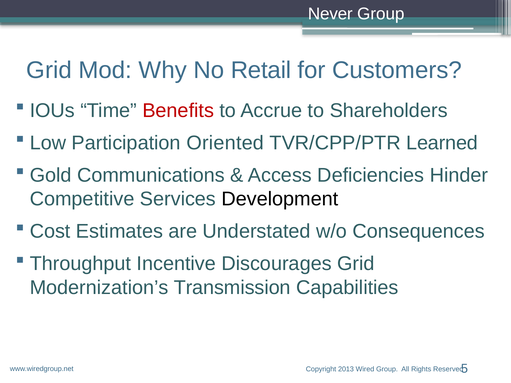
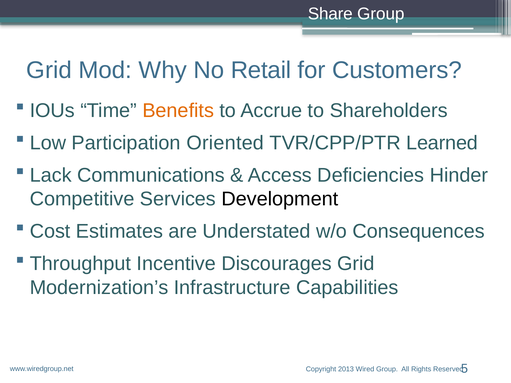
Never: Never -> Share
Benefits colour: red -> orange
Gold: Gold -> Lack
Transmission: Transmission -> Infrastructure
